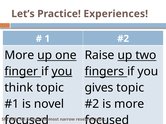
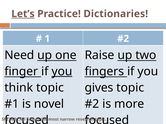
Let’s underline: none -> present
Experiences: Experiences -> Dictionaries
More at (19, 55): More -> Need
